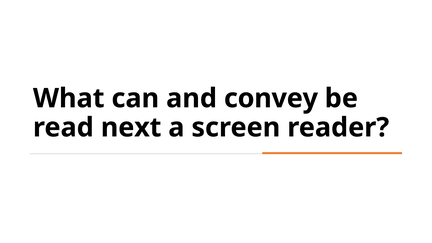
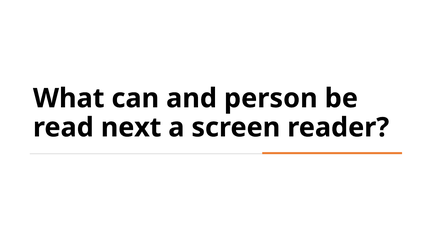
convey: convey -> person
